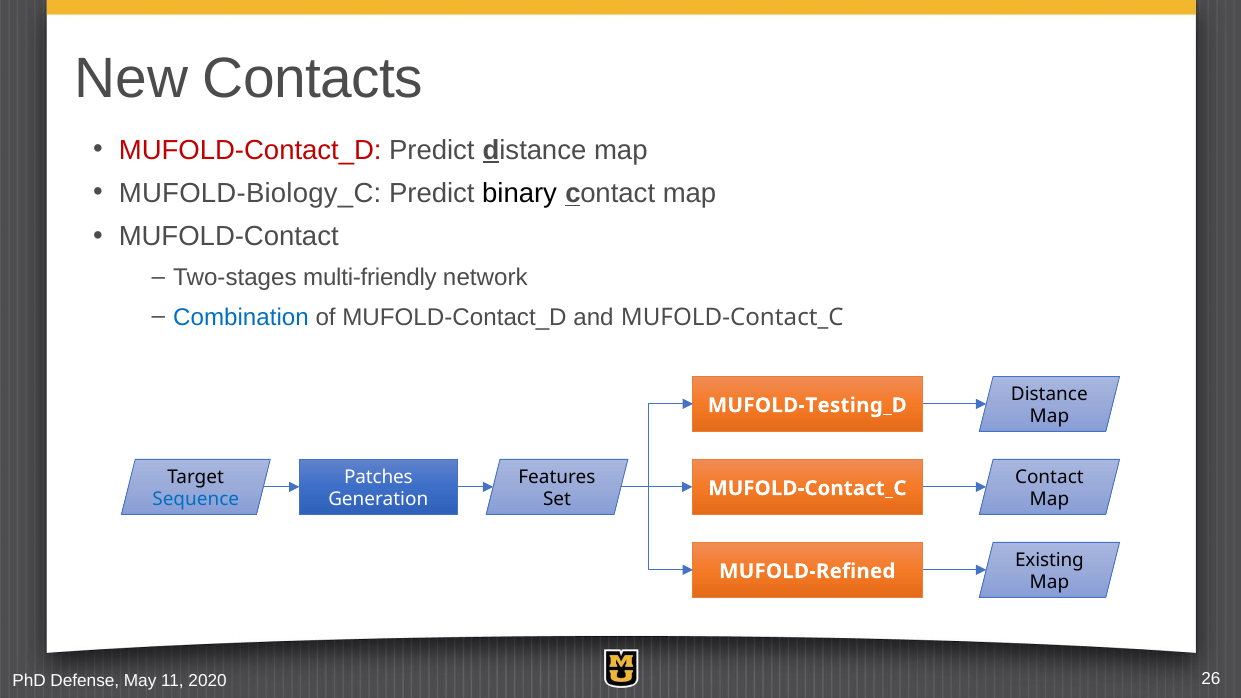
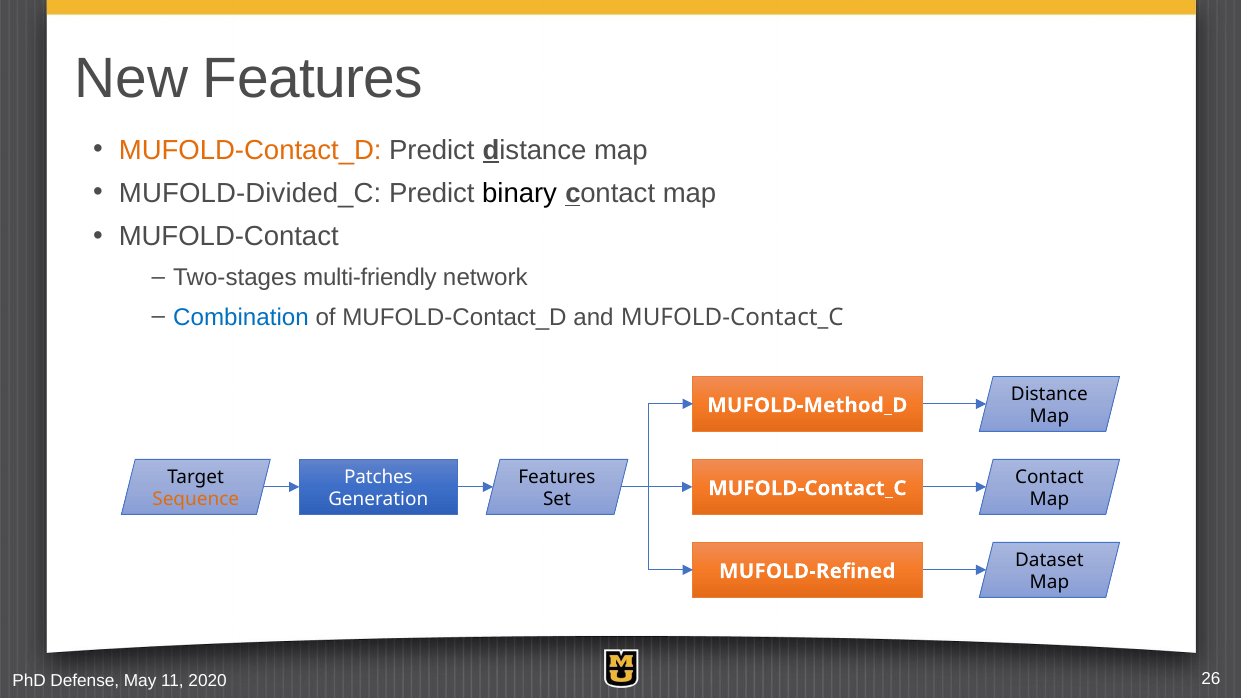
New Contacts: Contacts -> Features
MUFOLD-Contact_D at (250, 150) colour: red -> orange
MUFOLD-Biology_C: MUFOLD-Biology_C -> MUFOLD-Divided_C
MUFOLD-Testing_D: MUFOLD-Testing_D -> MUFOLD-Method_D
Sequence colour: blue -> orange
Existing: Existing -> Dataset
